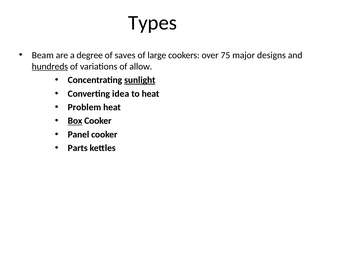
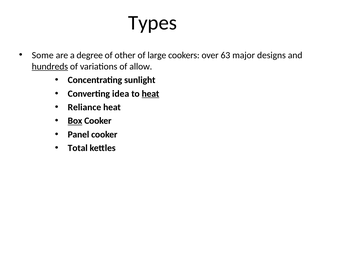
Beam: Beam -> Some
saves: saves -> other
75: 75 -> 63
sunlight underline: present -> none
heat at (150, 94) underline: none -> present
Problem: Problem -> Reliance
Parts: Parts -> Total
